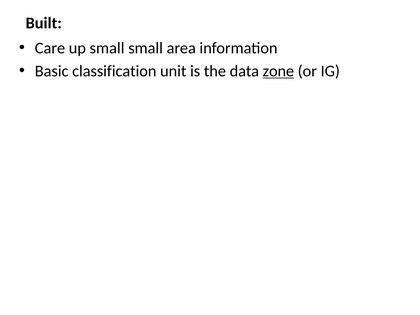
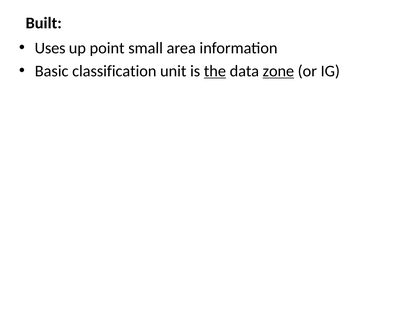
Care: Care -> Uses
up small: small -> point
the underline: none -> present
